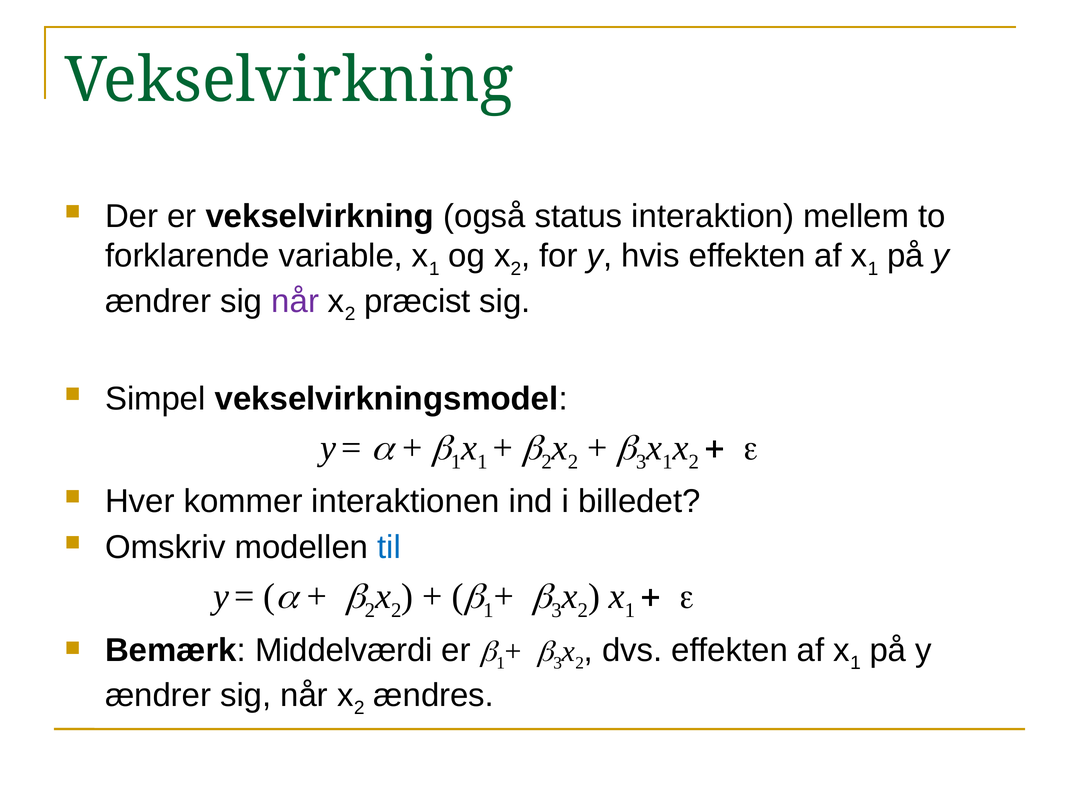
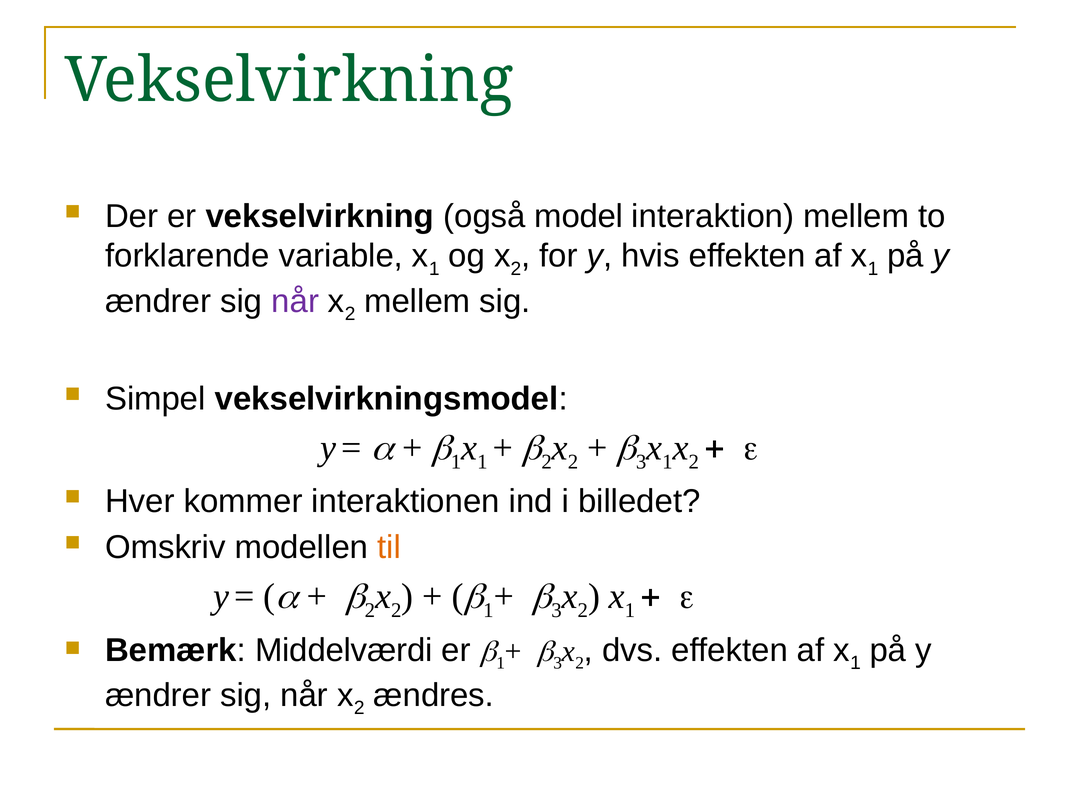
status: status -> model
præcist at (417, 301): præcist -> mellem
til colour: blue -> orange
